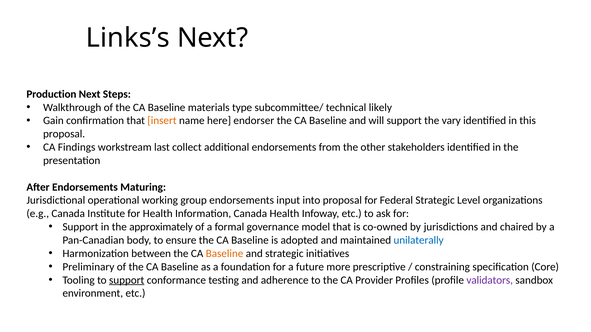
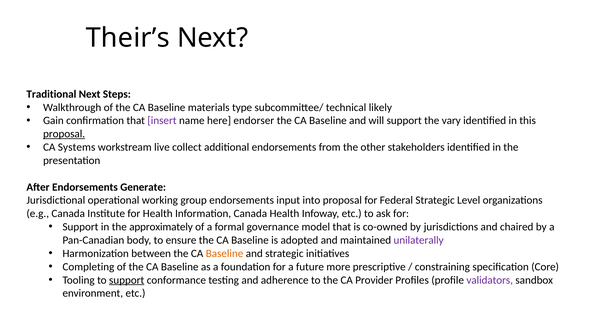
Links’s: Links’s -> Their’s
Production: Production -> Traditional
insert colour: orange -> purple
proposal at (64, 134) underline: none -> present
Findings: Findings -> Systems
last: last -> live
Maturing: Maturing -> Generate
unilaterally colour: blue -> purple
Preliminary: Preliminary -> Completing
